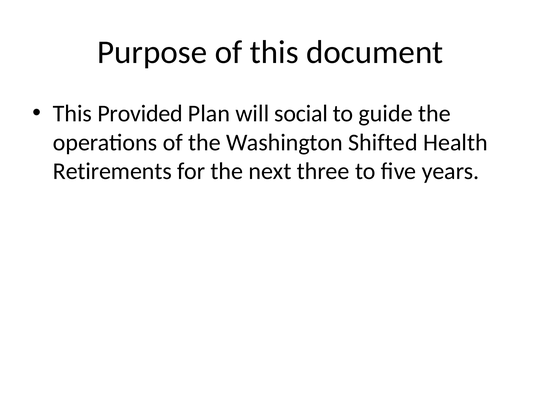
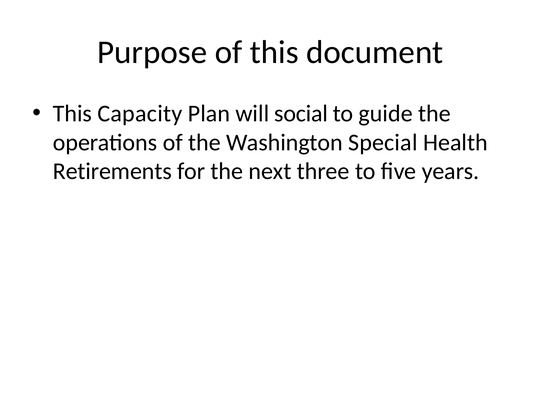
Provided: Provided -> Capacity
Shifted: Shifted -> Special
